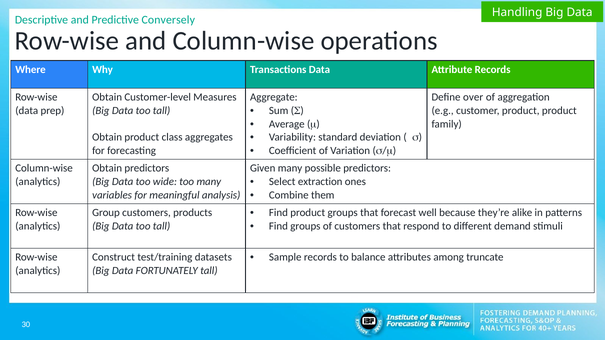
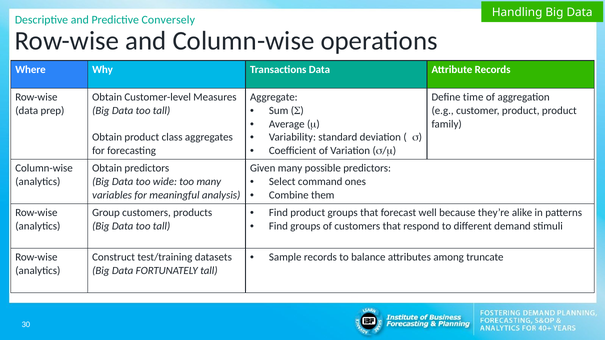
over: over -> time
extraction: extraction -> command
